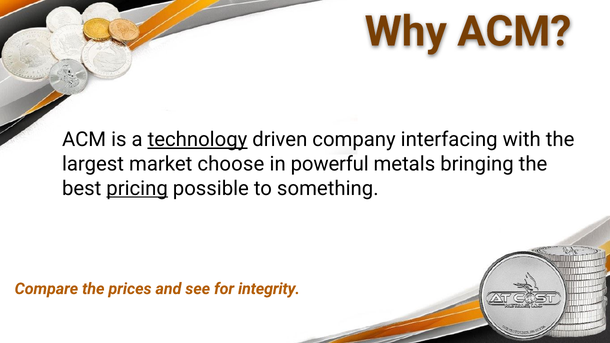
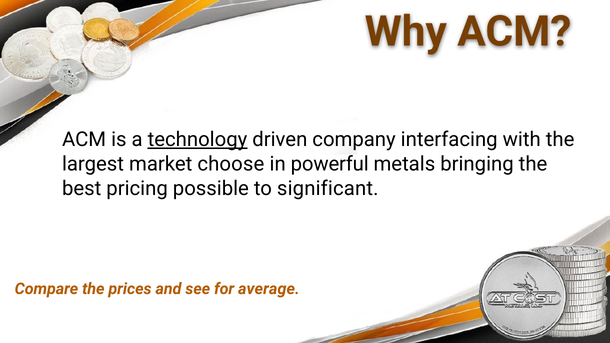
pricing underline: present -> none
something: something -> significant
integrity: integrity -> average
